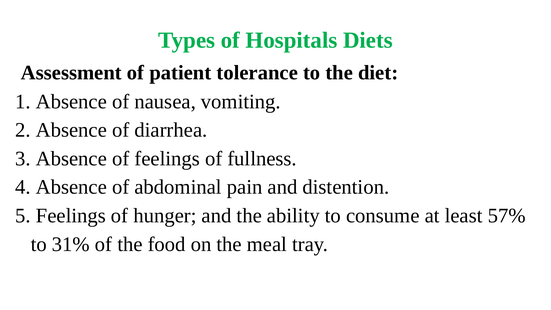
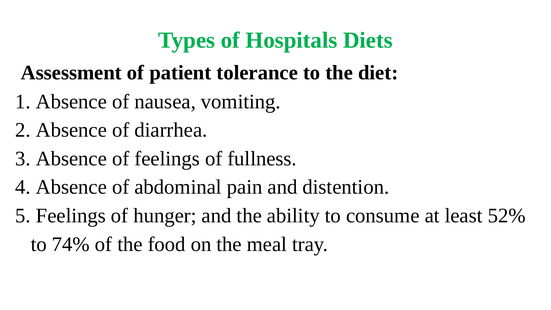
57%: 57% -> 52%
31%: 31% -> 74%
